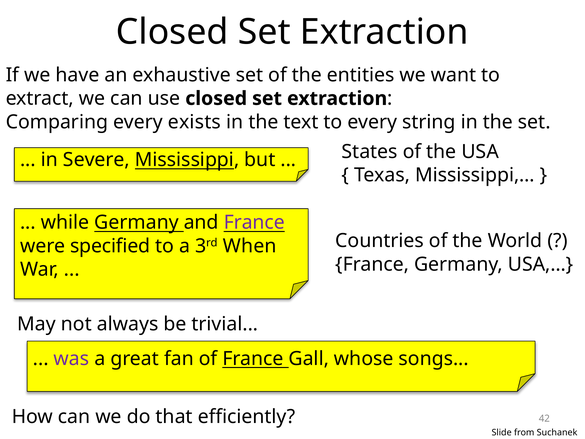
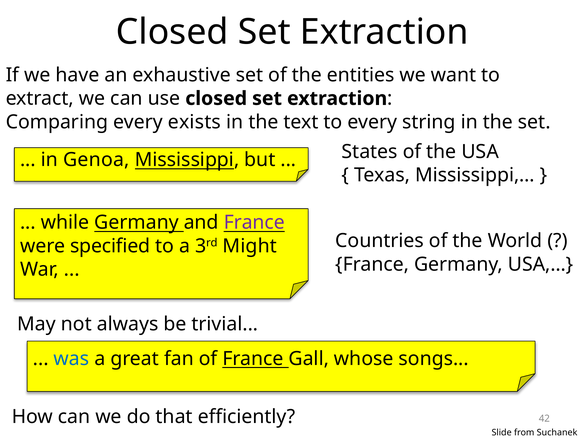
Severe: Severe -> Genoa
When: When -> Might
was colour: purple -> blue
